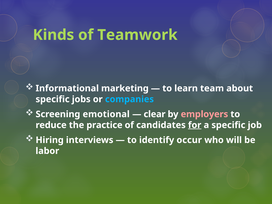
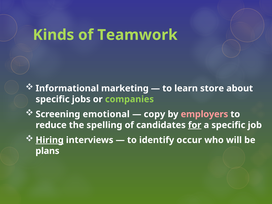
team: team -> store
companies colour: light blue -> light green
clear: clear -> copy
practice: practice -> spelling
Hiring underline: none -> present
labor: labor -> plans
